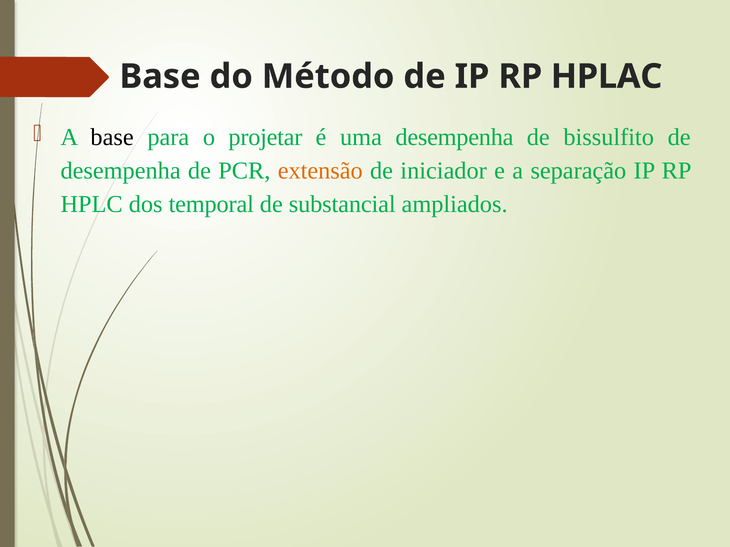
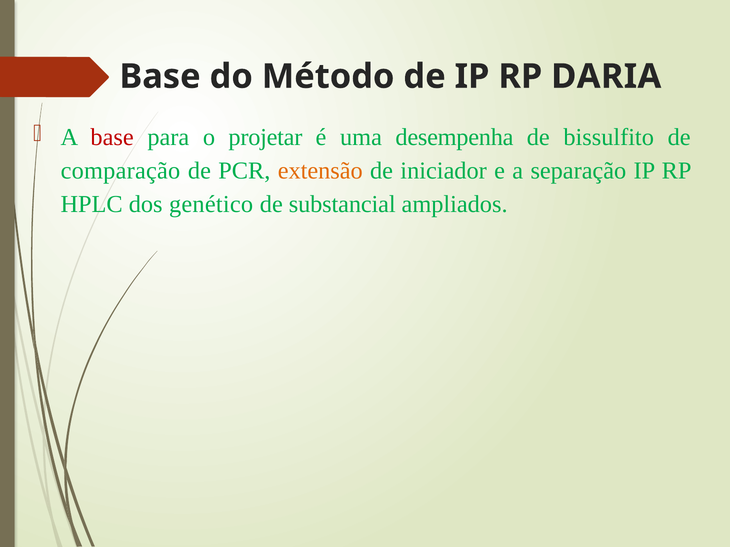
HPLAC: HPLAC -> DARIA
base at (112, 137) colour: black -> red
desempenha at (121, 171): desempenha -> comparação
temporal: temporal -> genético
